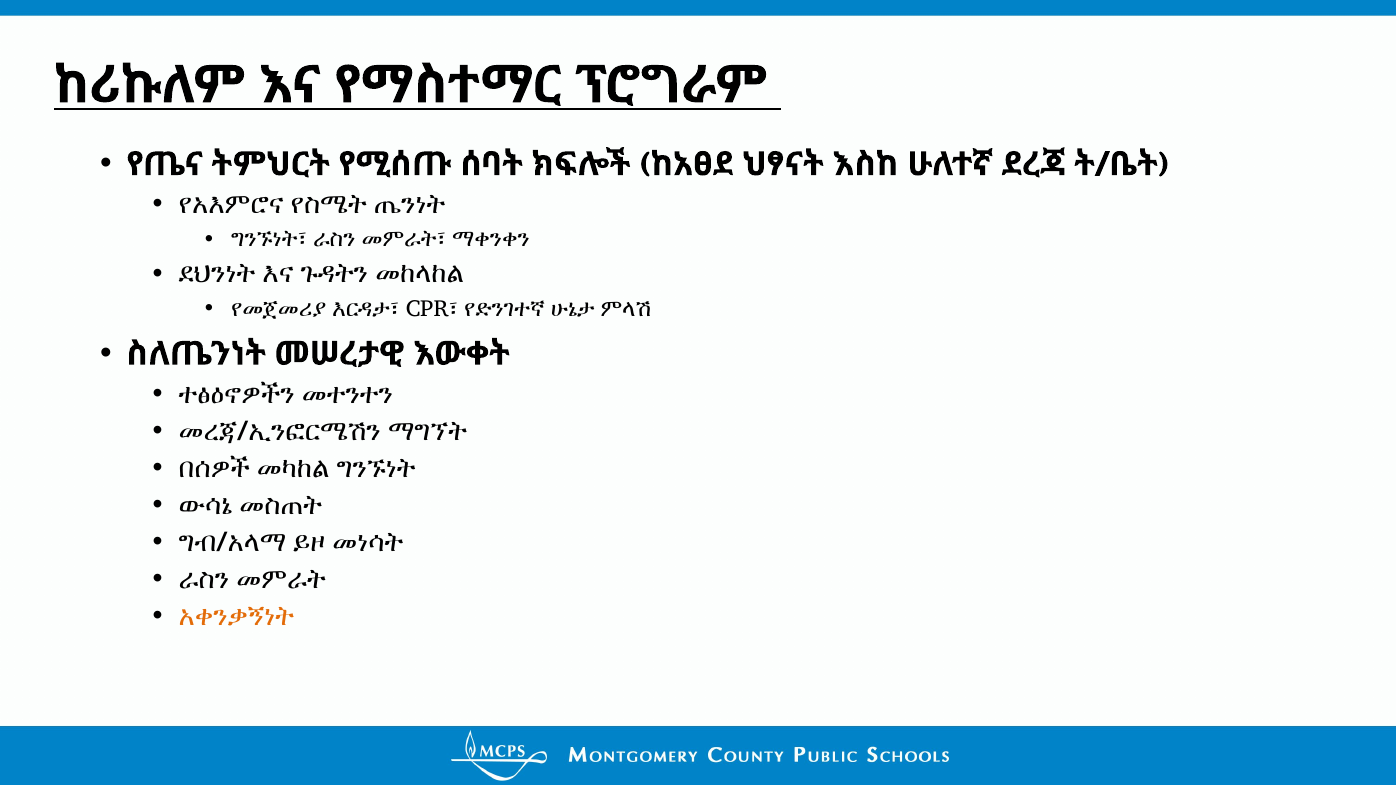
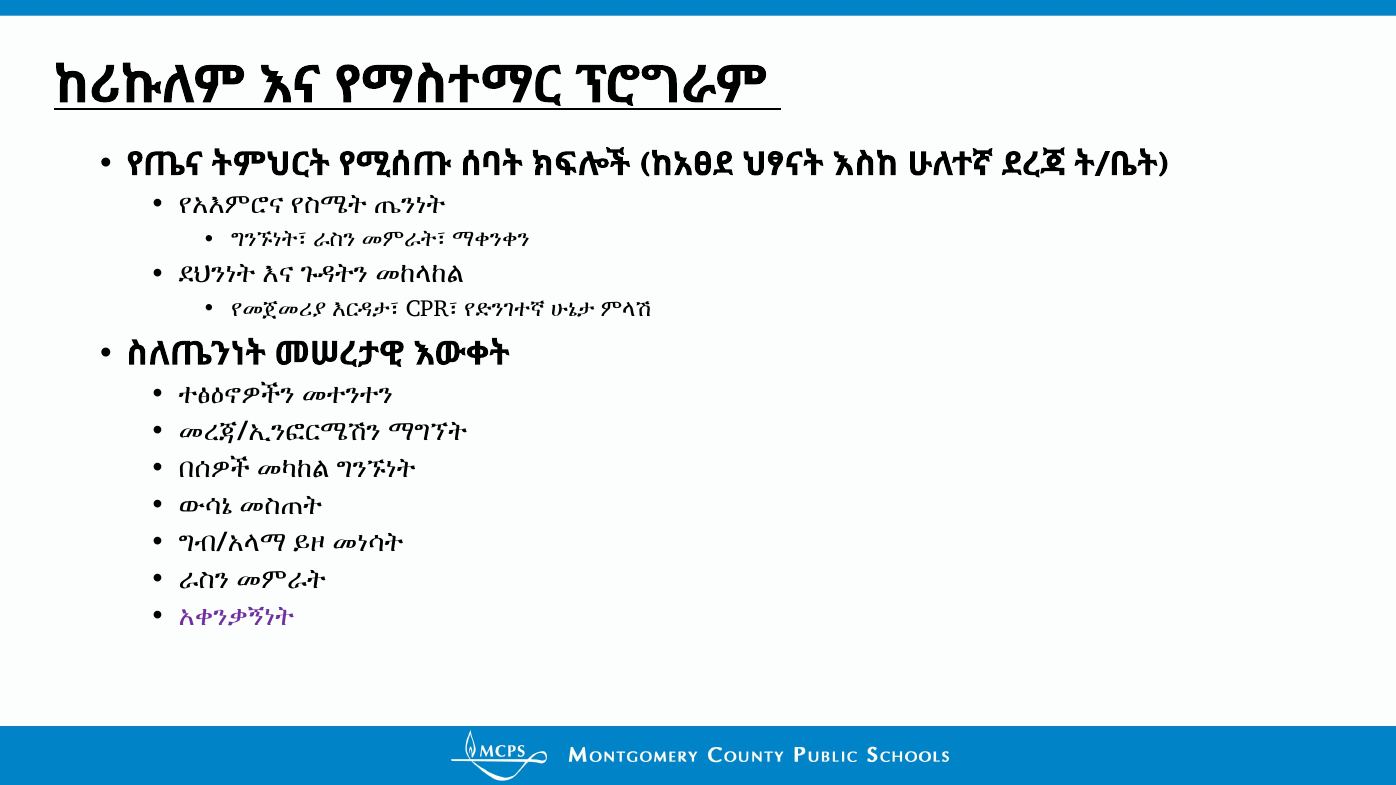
አቀንቃኝነት colour: orange -> purple
